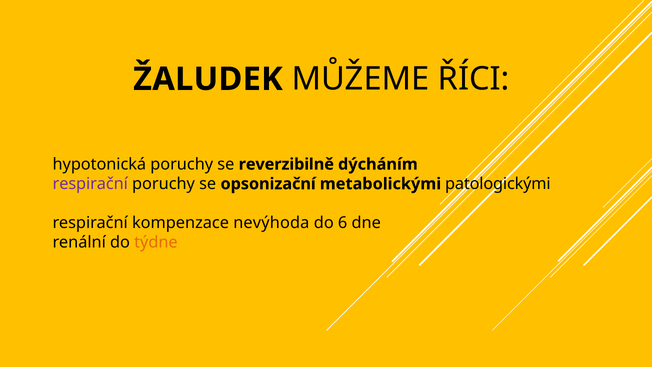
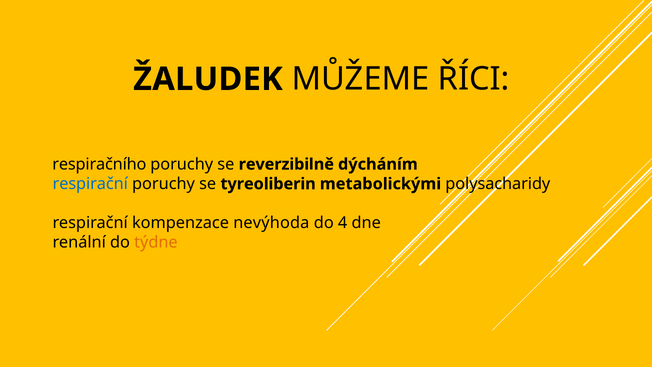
hypotonická: hypotonická -> respiračního
respirační at (90, 184) colour: purple -> blue
opsonizační: opsonizační -> tyreoliberin
patologickými: patologickými -> polysacharidy
6: 6 -> 4
